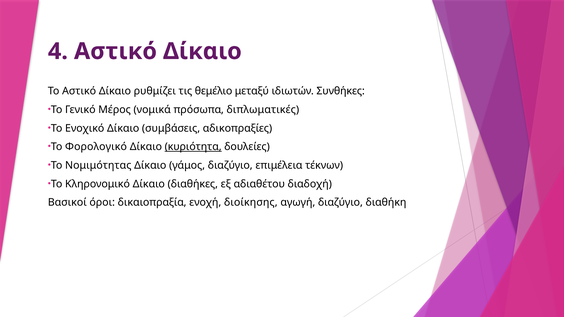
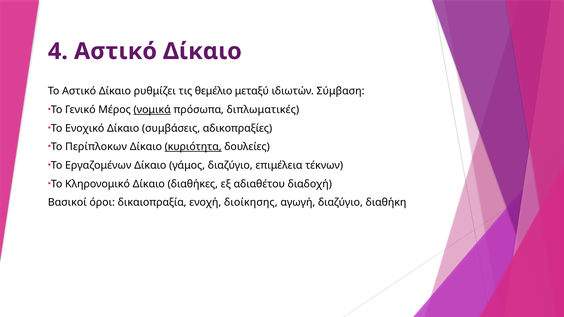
Συνθήκες: Συνθήκες -> Σύμβαση
νομικά underline: none -> present
Φορολογικό: Φορολογικό -> Περίπλοκων
Νομιμότητας: Νομιμότητας -> Εργαζομένων
